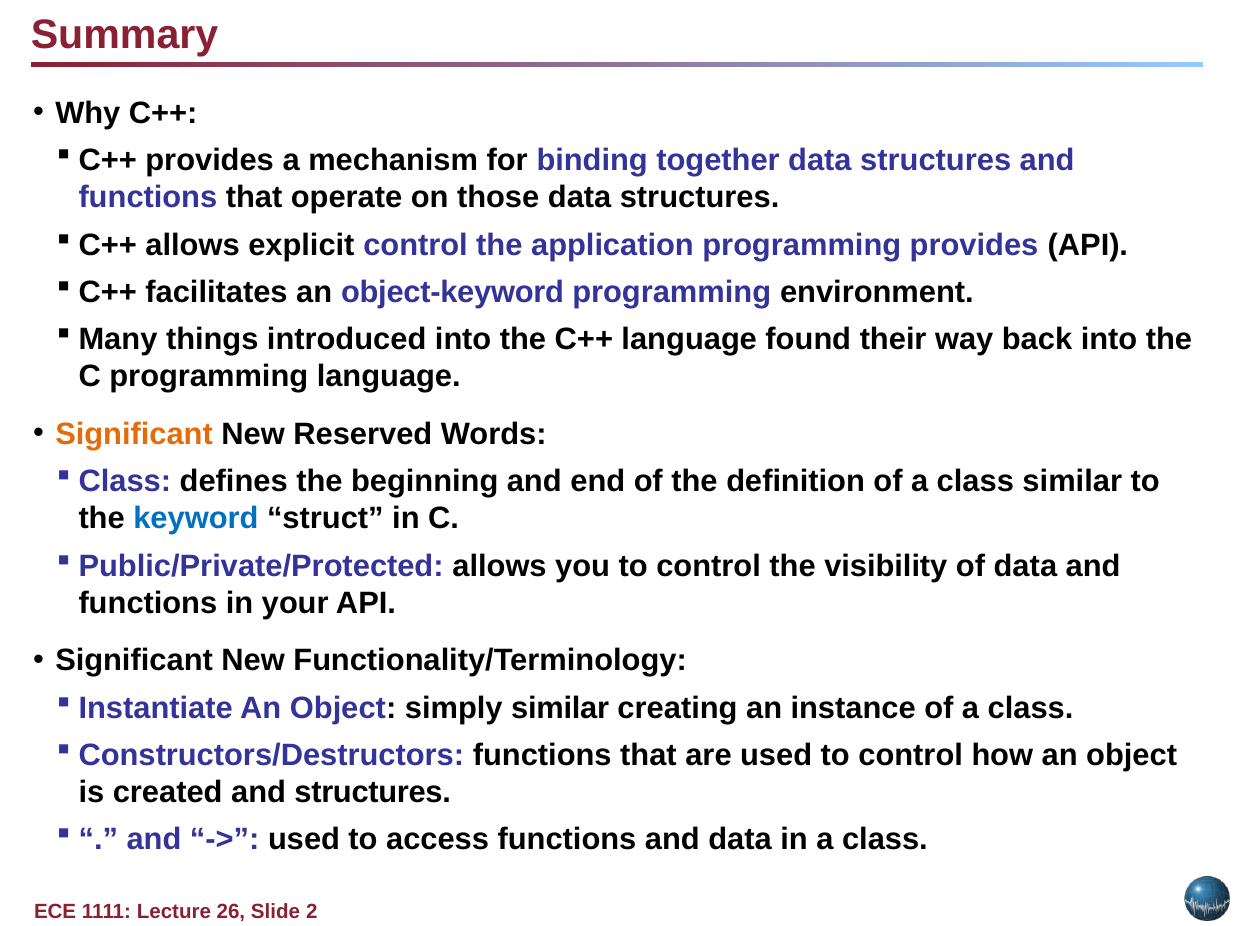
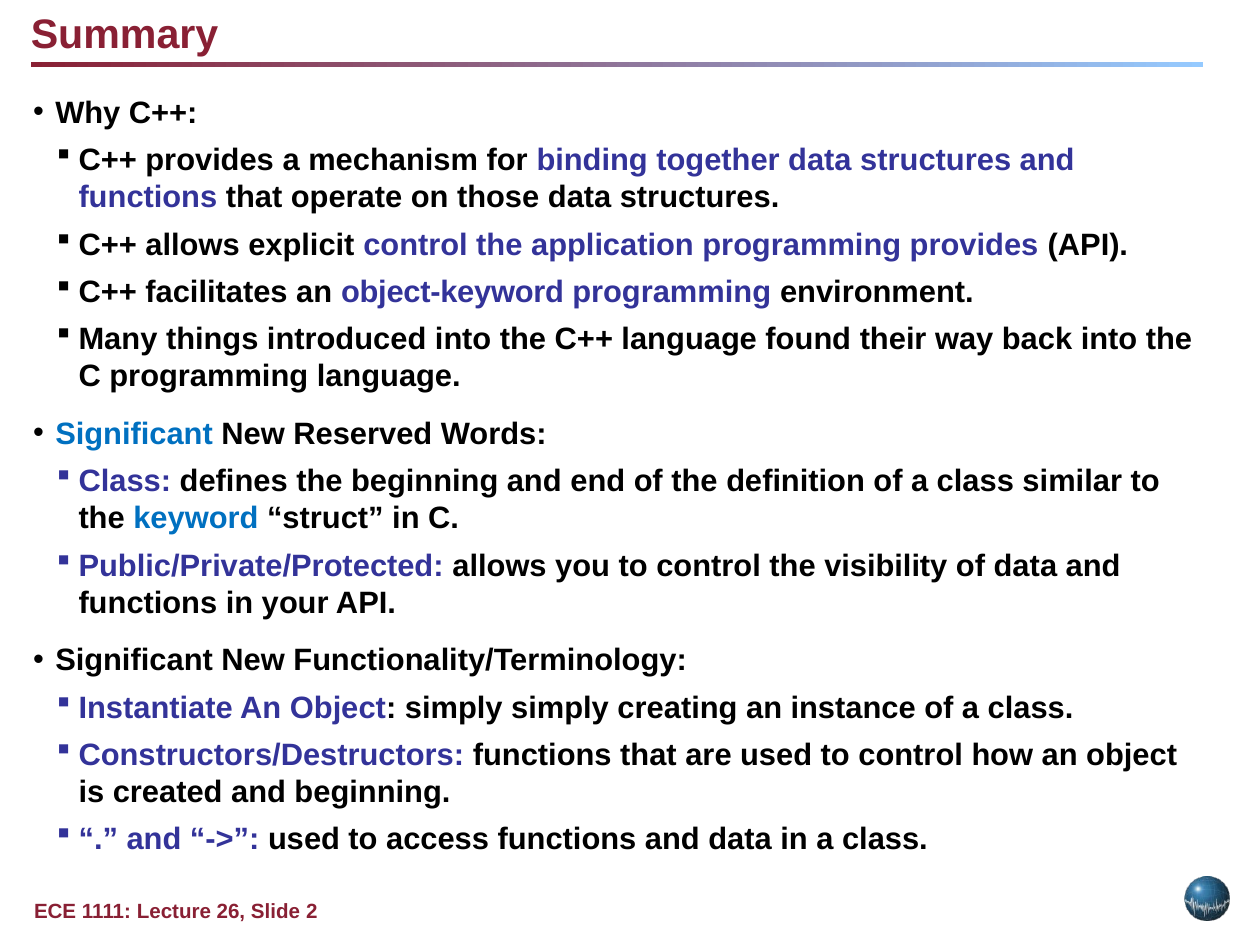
Significant at (134, 434) colour: orange -> blue
simply similar: similar -> simply
and structures: structures -> beginning
